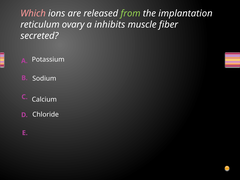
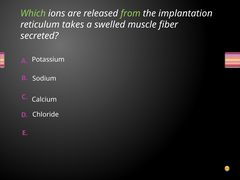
Which colour: pink -> light green
ovary: ovary -> takes
inhibits: inhibits -> swelled
